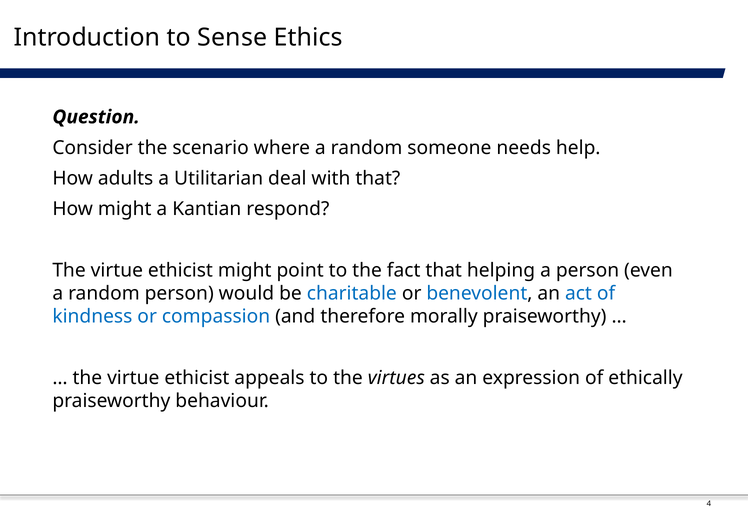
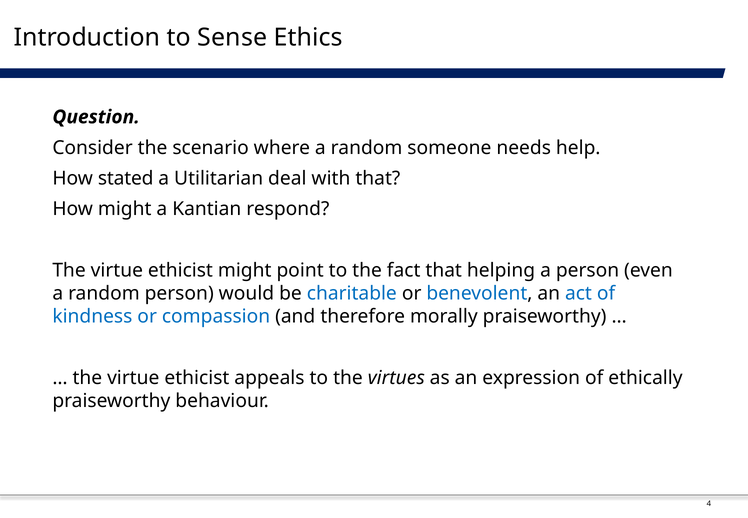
adults: adults -> stated
